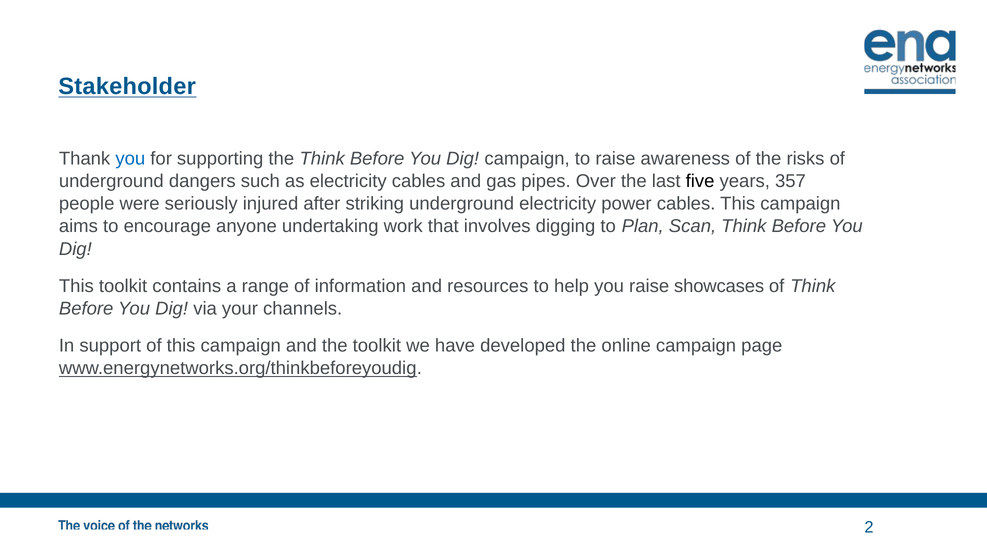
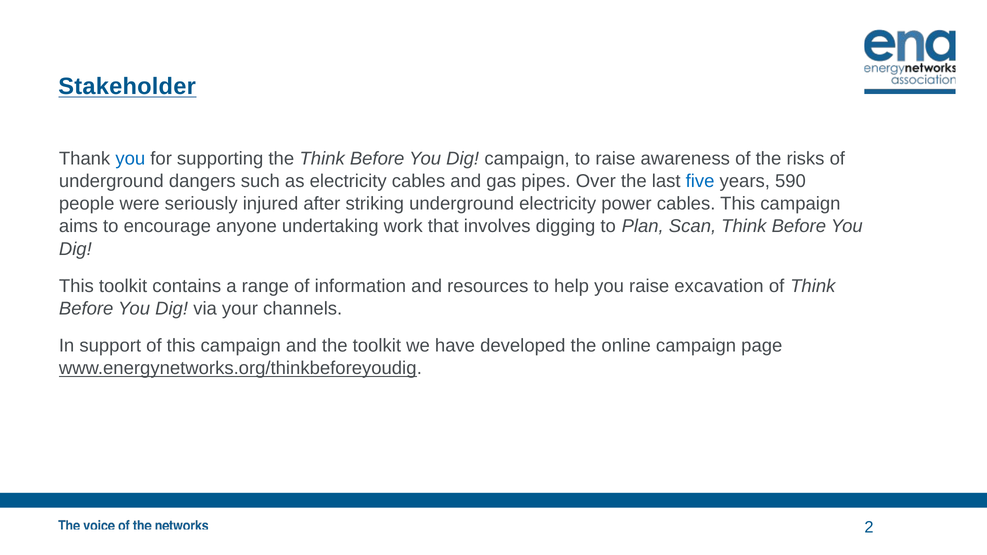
five colour: black -> blue
357: 357 -> 590
showcases: showcases -> excavation
